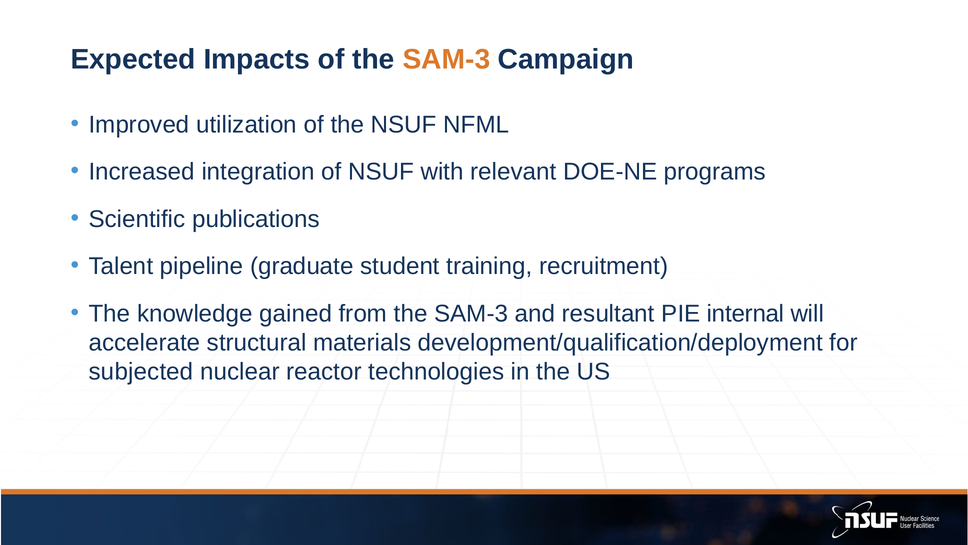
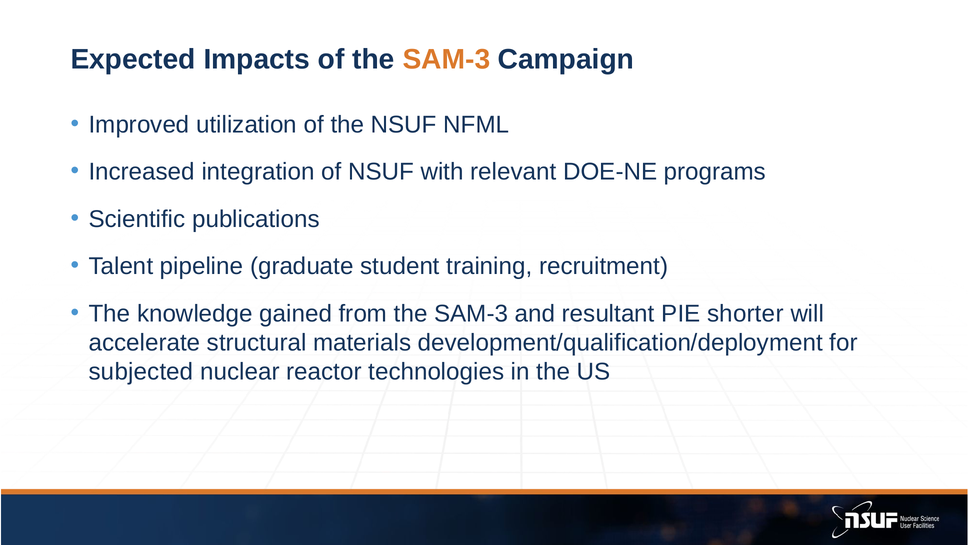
internal: internal -> shorter
